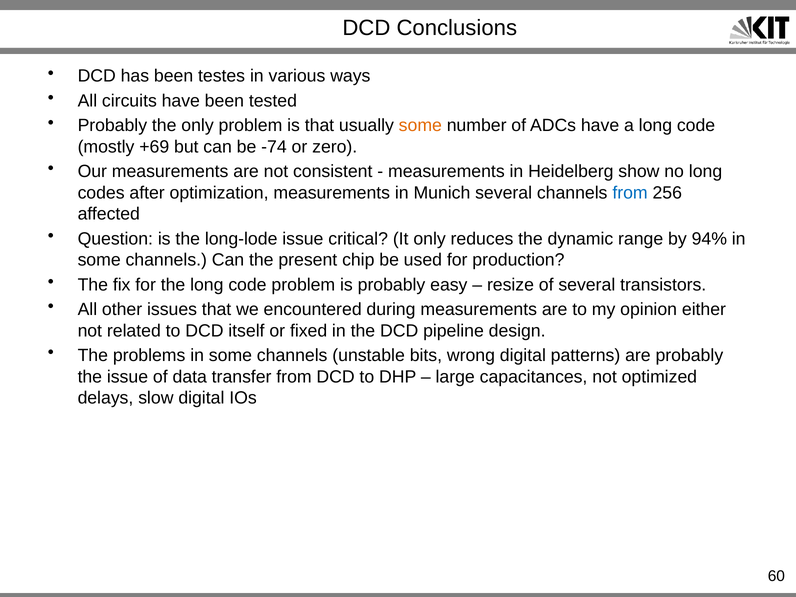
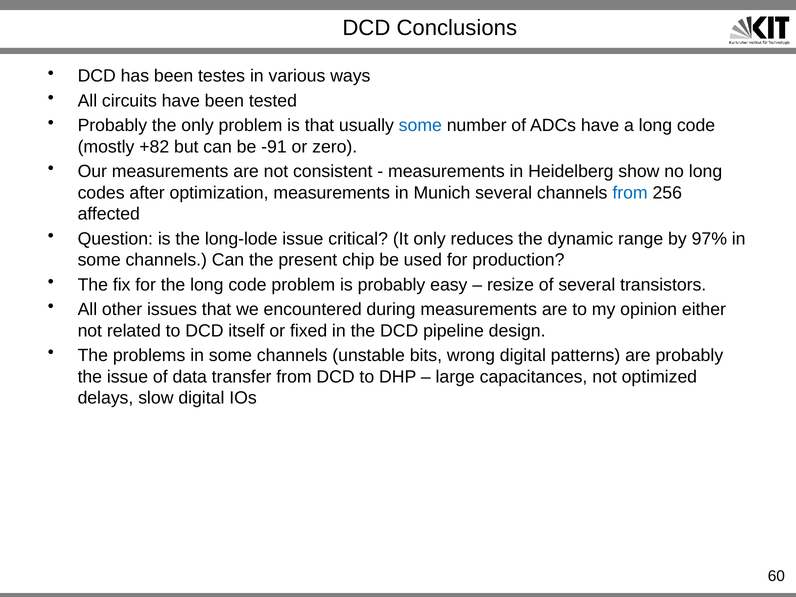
some at (420, 126) colour: orange -> blue
+69: +69 -> +82
-74: -74 -> -91
94%: 94% -> 97%
